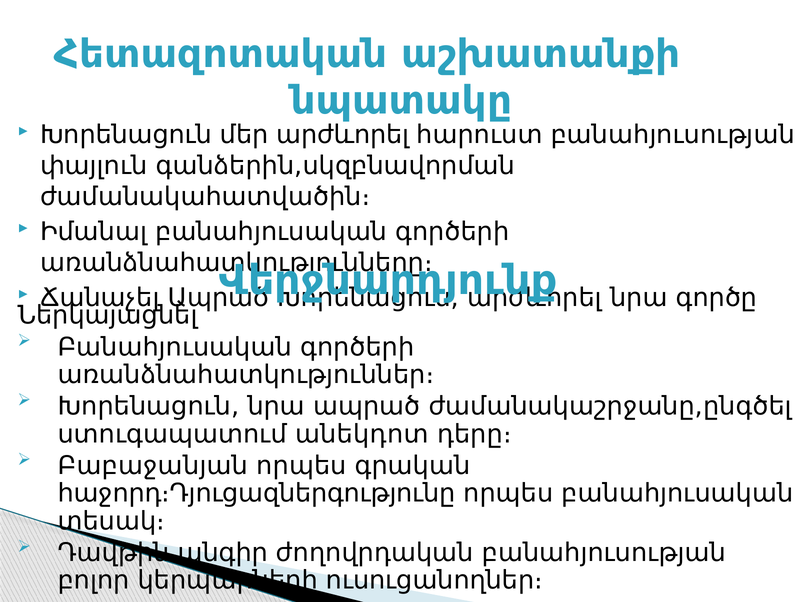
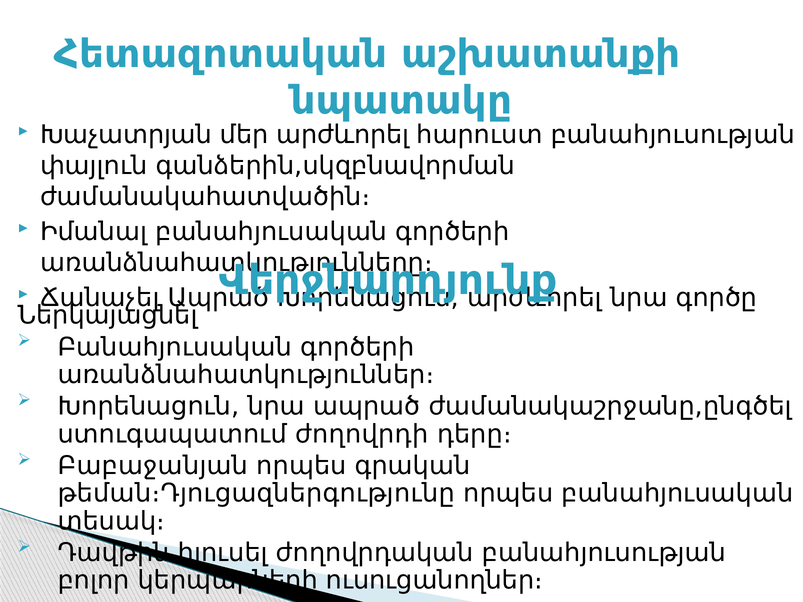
Խորենացուն at (126, 135): Խորենացուն -> Խաչատրյան
անեկդոտ: անեկդոտ -> ժողովրդի
հաջորդ։Դյուցազներգությունը: հաջորդ։Դյուցազներգությունը -> թեման։Դյուցազներգությունը
անգիր: անգիր -> հյուսել
